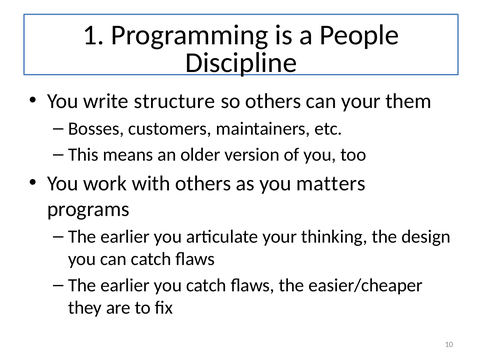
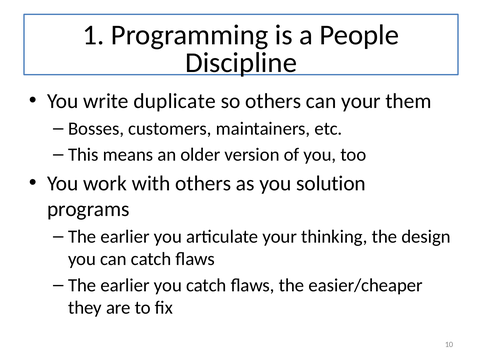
structure: structure -> duplicate
matters: matters -> solution
